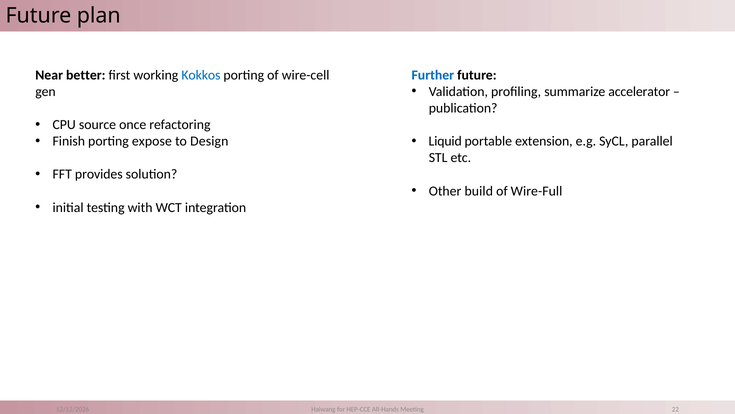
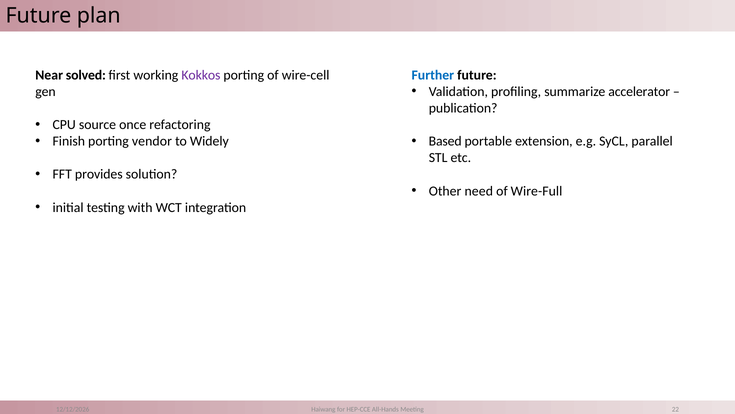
better: better -> solved
Kokkos colour: blue -> purple
expose: expose -> vendor
Design: Design -> Widely
Liquid: Liquid -> Based
build: build -> need
